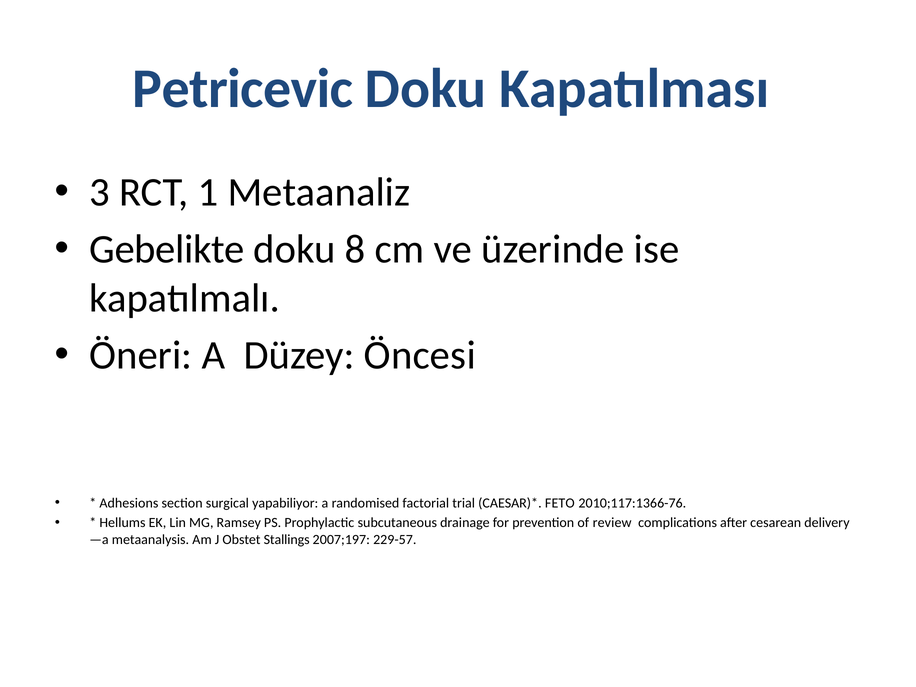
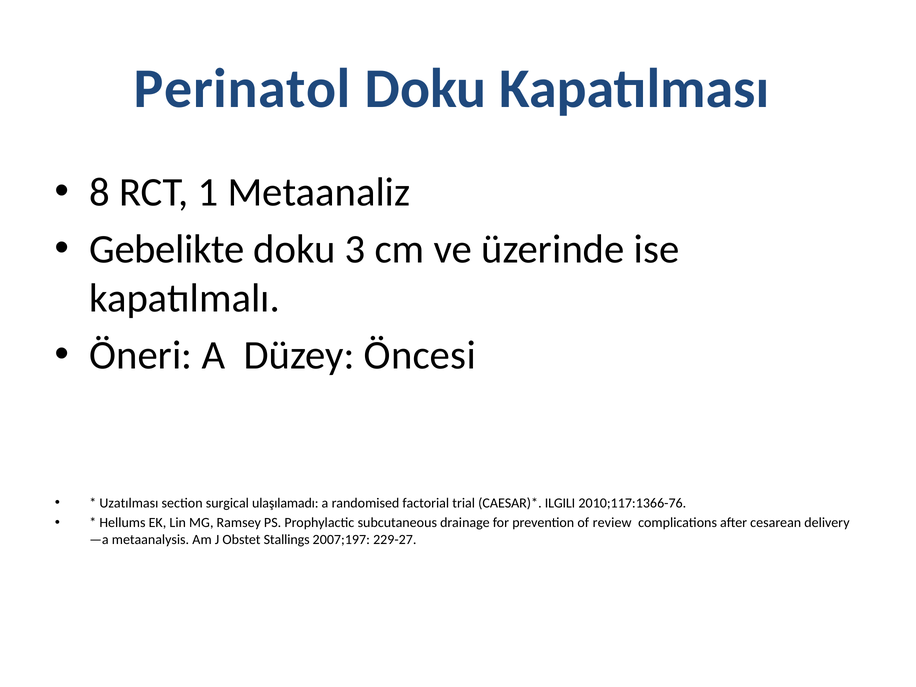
Petricevic: Petricevic -> Perinatol
3: 3 -> 8
8: 8 -> 3
Adhesions: Adhesions -> Uzatılması
yapabiliyor: yapabiliyor -> ulaşılamadı
FETO: FETO -> ILGILI
229-57: 229-57 -> 229-27
